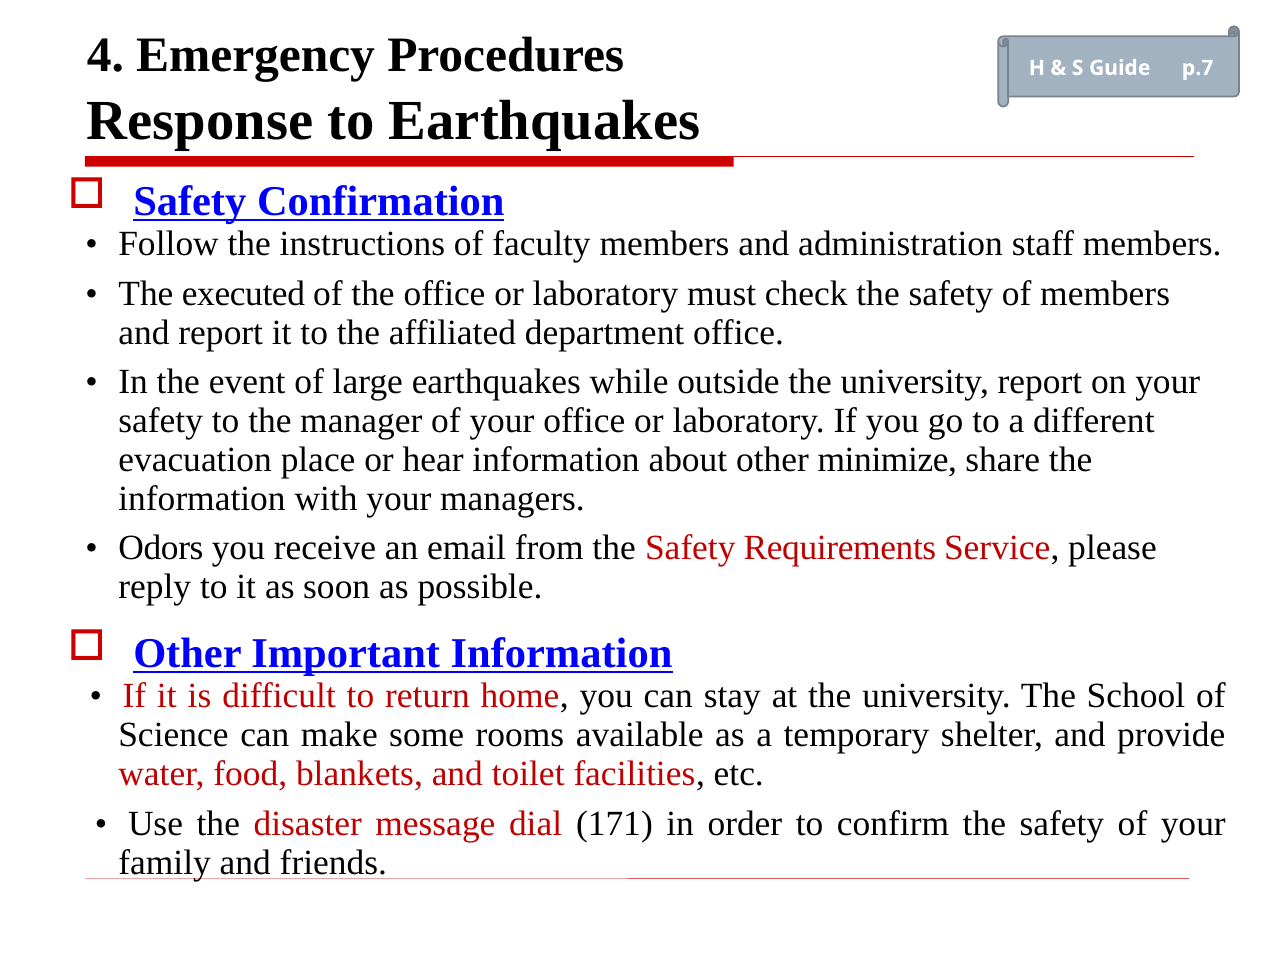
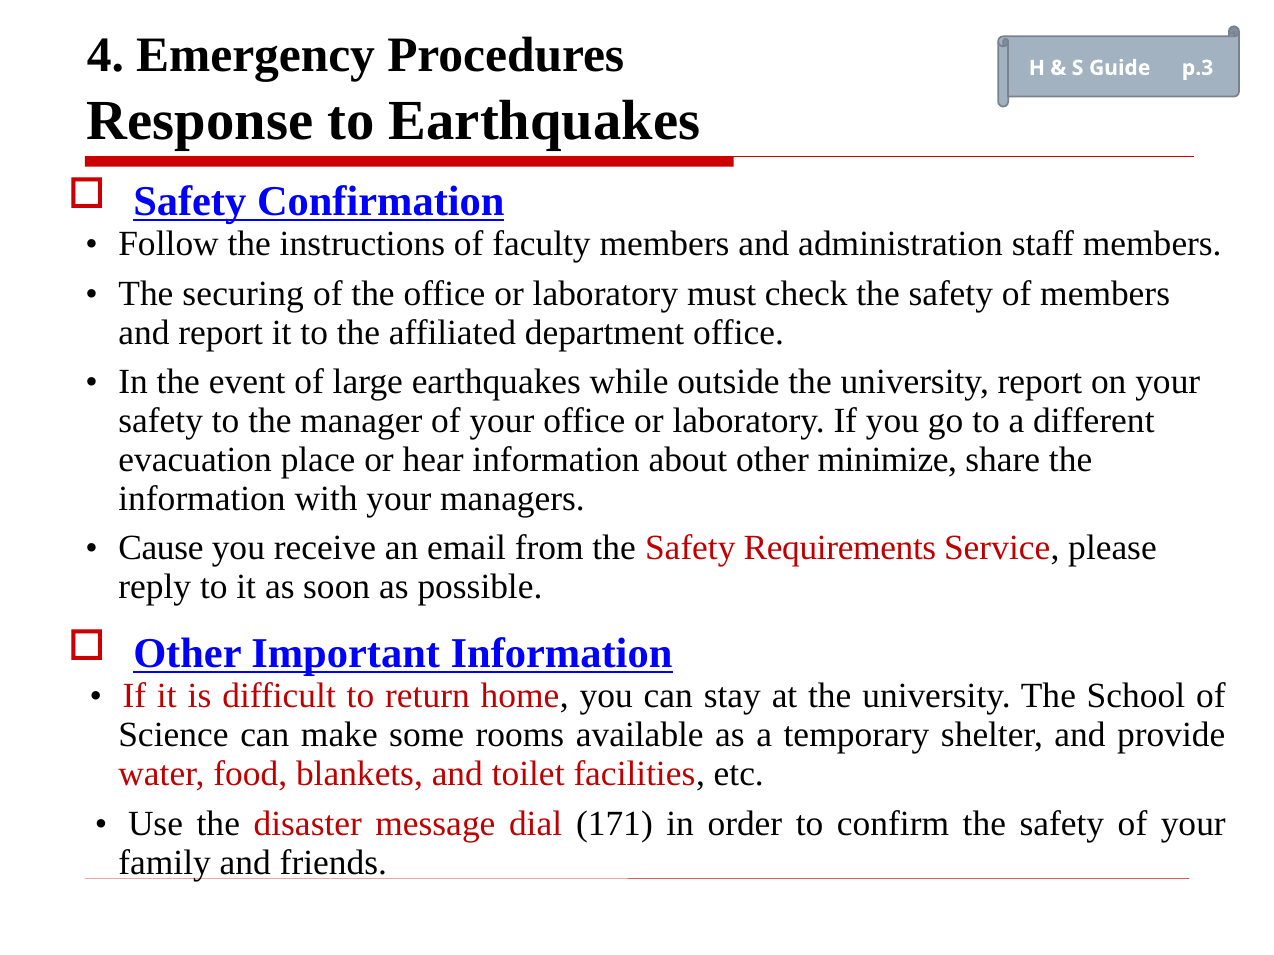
p.7: p.7 -> p.3
executed: executed -> securing
Odors: Odors -> Cause
